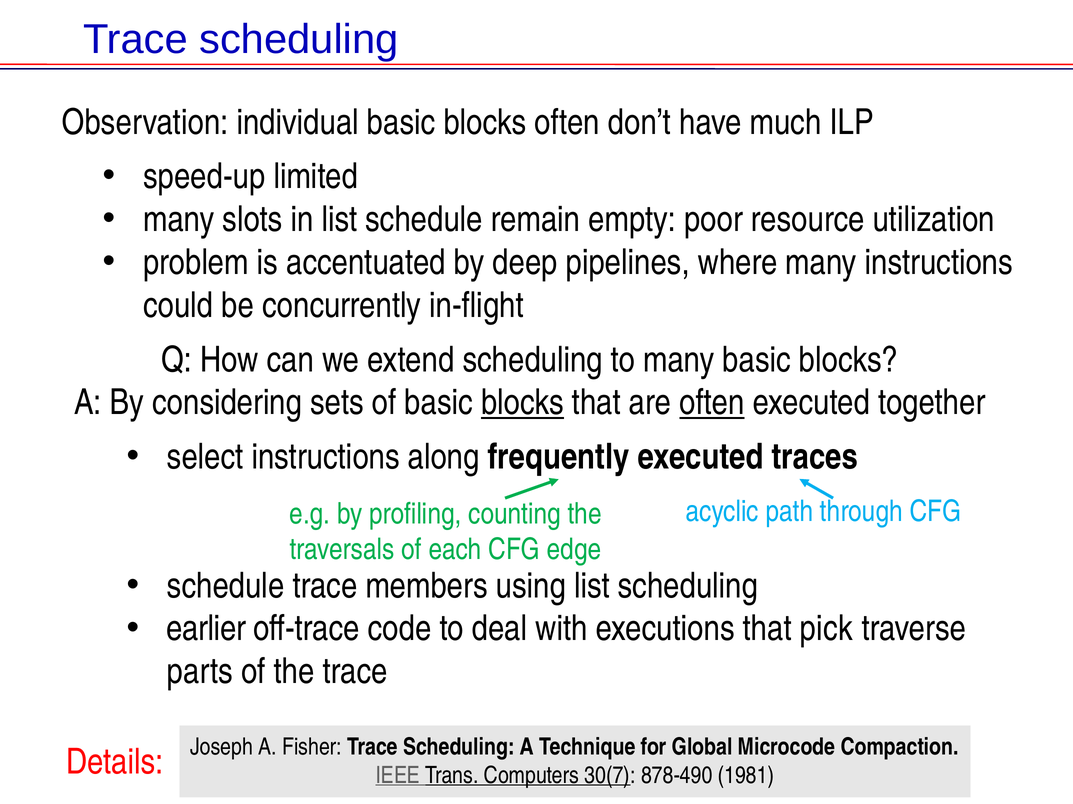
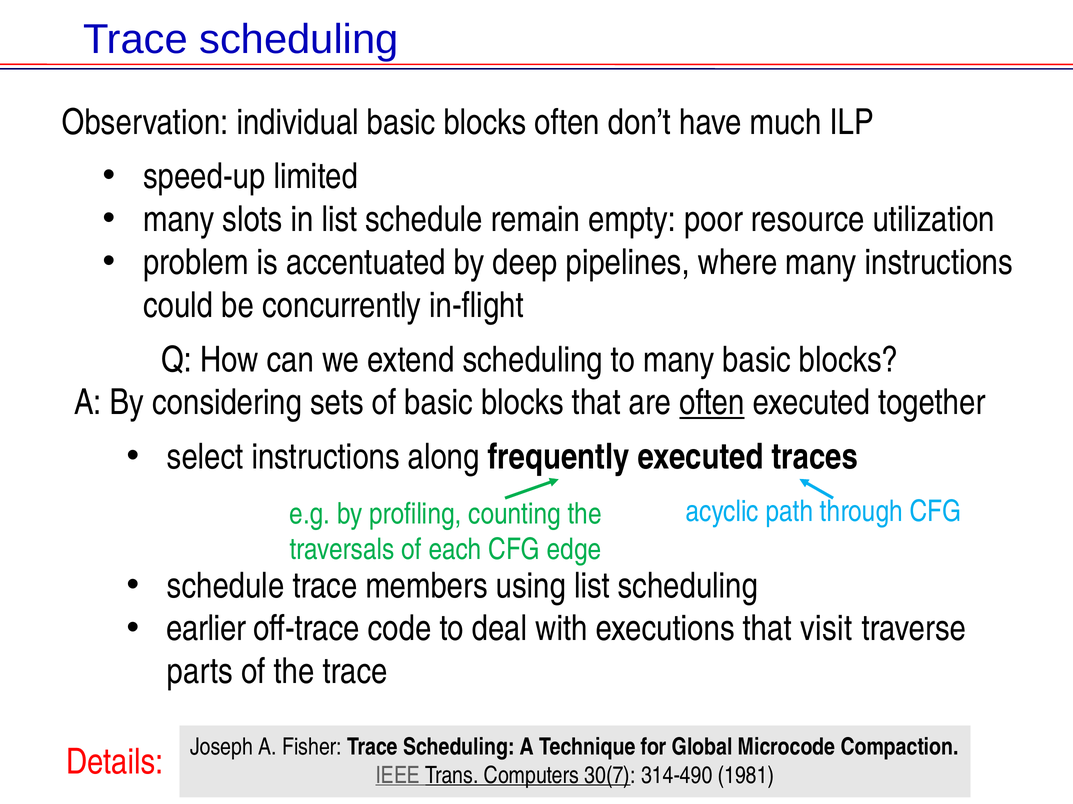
blocks at (523, 403) underline: present -> none
pick: pick -> visit
878-490: 878-490 -> 314-490
